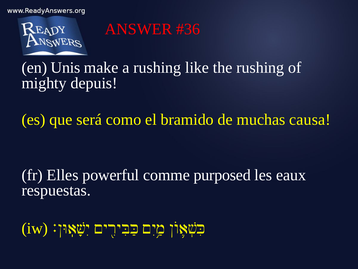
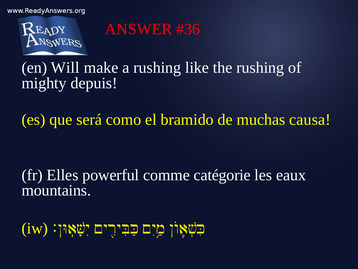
Unis: Unis -> Will
purposed: purposed -> catégorie
respuestas: respuestas -> mountains
